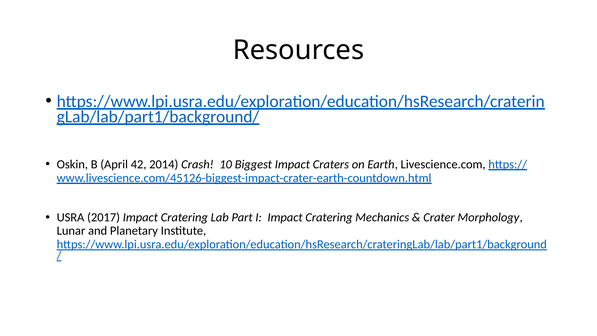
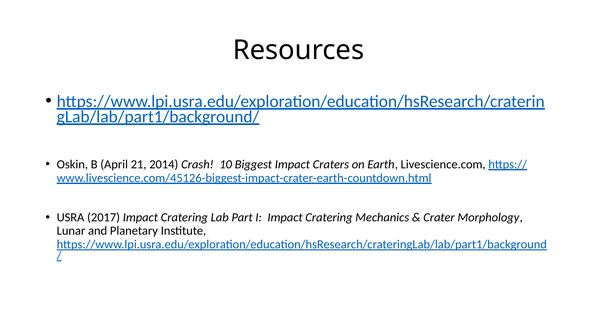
42: 42 -> 21
